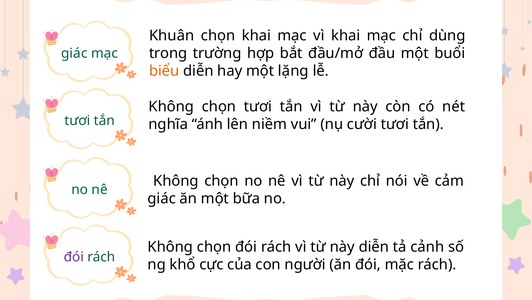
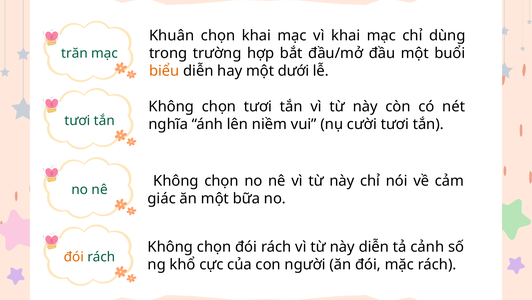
giác at (74, 53): giác -> trăn
lặng: lặng -> dưới
đói at (74, 256) colour: purple -> orange
